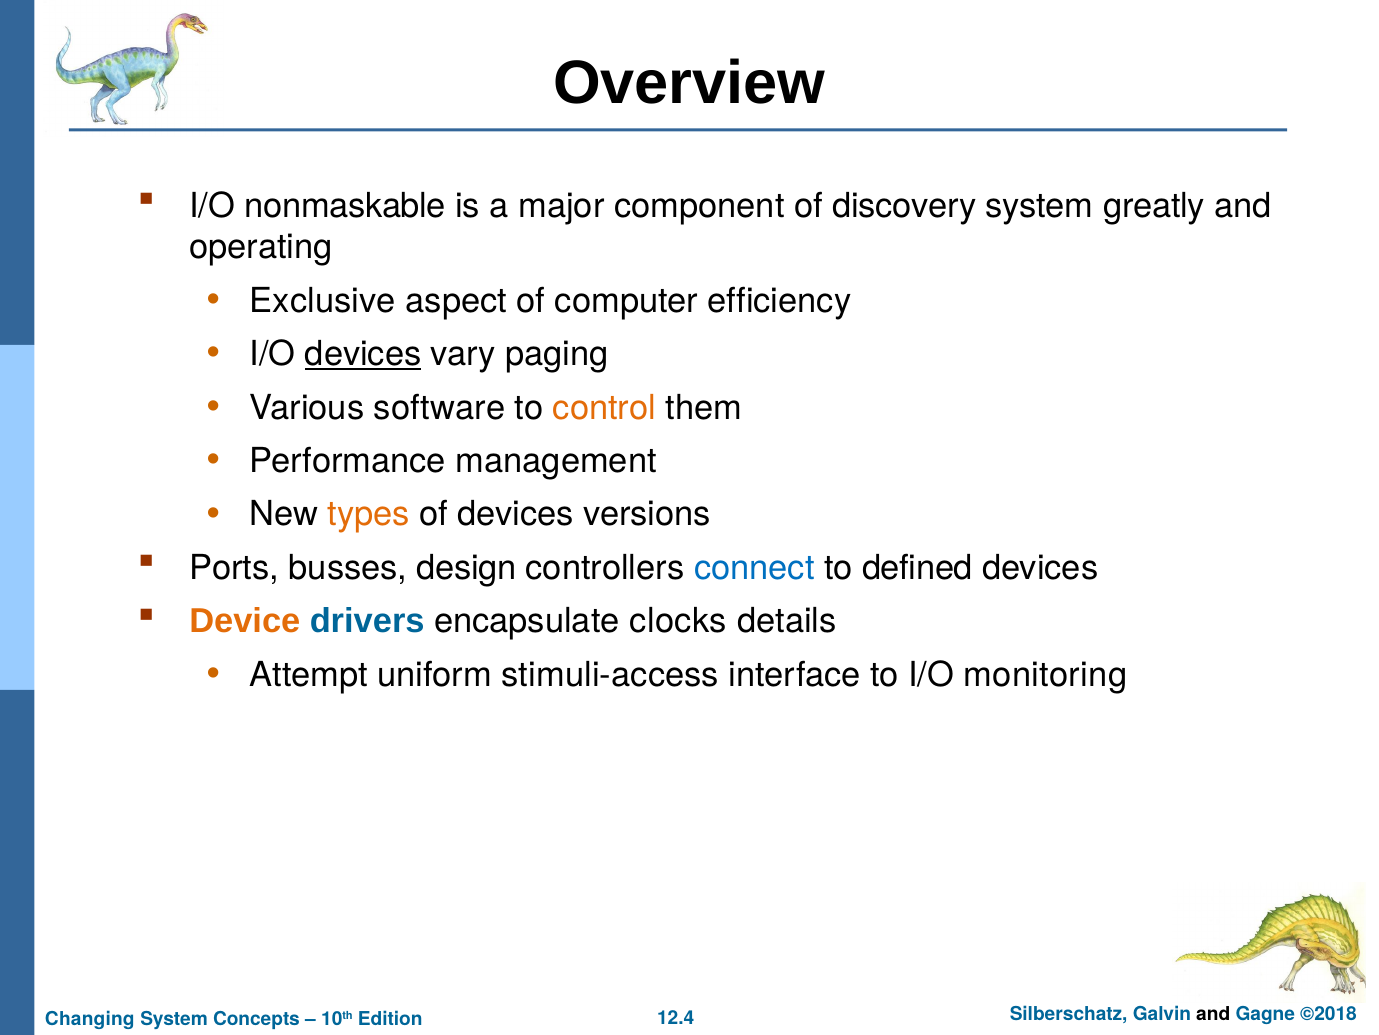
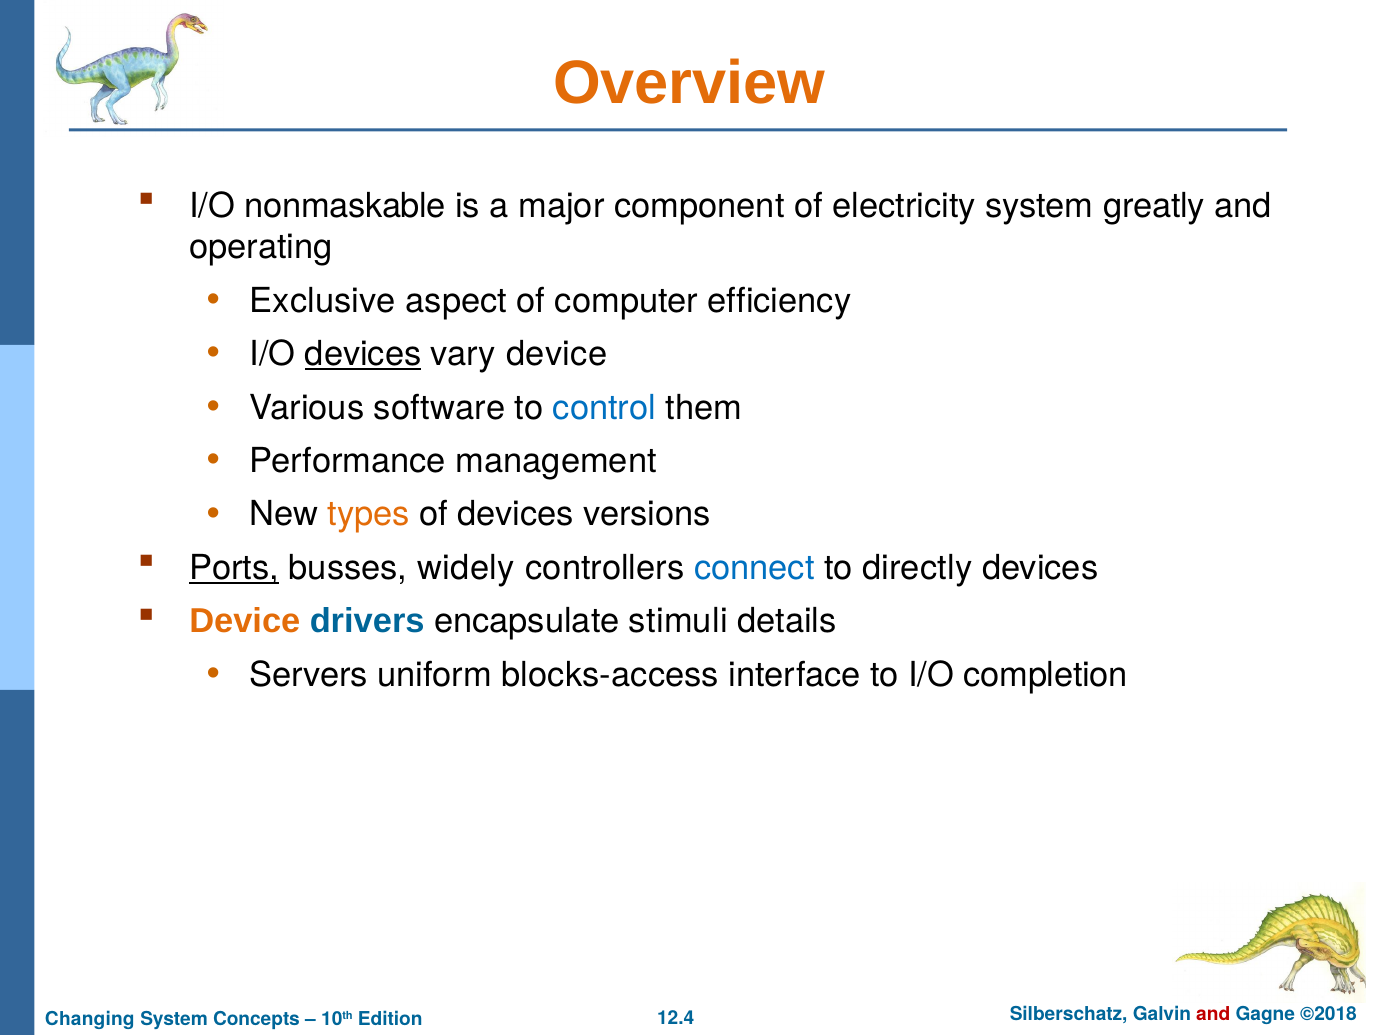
Overview colour: black -> orange
discovery: discovery -> electricity
vary paging: paging -> device
control colour: orange -> blue
Ports underline: none -> present
design: design -> widely
defined: defined -> directly
clocks: clocks -> stimuli
Attempt: Attempt -> Servers
stimuli-access: stimuli-access -> blocks-access
monitoring: monitoring -> completion
and at (1213, 1013) colour: black -> red
